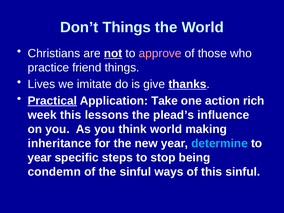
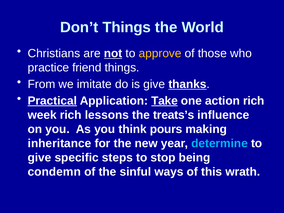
approve colour: pink -> yellow
Lives: Lives -> From
Take underline: none -> present
week this: this -> rich
plead’s: plead’s -> treats’s
think world: world -> pours
year at (40, 158): year -> give
this sinful: sinful -> wrath
